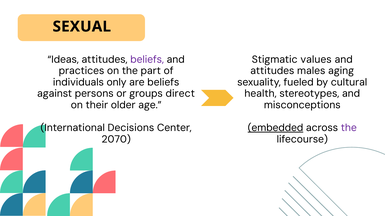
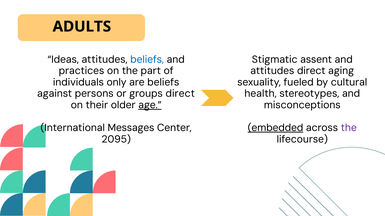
SEXUAL: SEXUAL -> ADULTS
beliefs at (147, 60) colour: purple -> blue
values: values -> assent
attitudes males: males -> direct
age underline: none -> present
Decisions: Decisions -> Messages
2070: 2070 -> 2095
